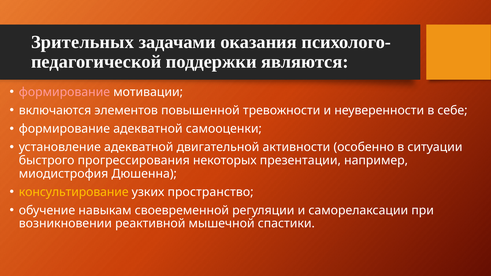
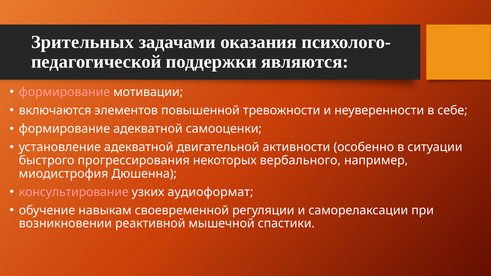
презентации: презентации -> вербального
консультирование colour: yellow -> pink
пространство: пространство -> аудиоформат
